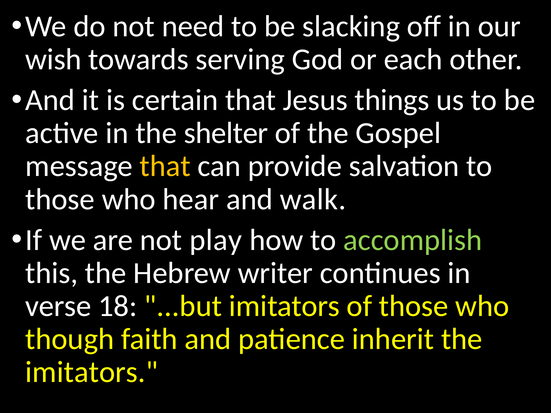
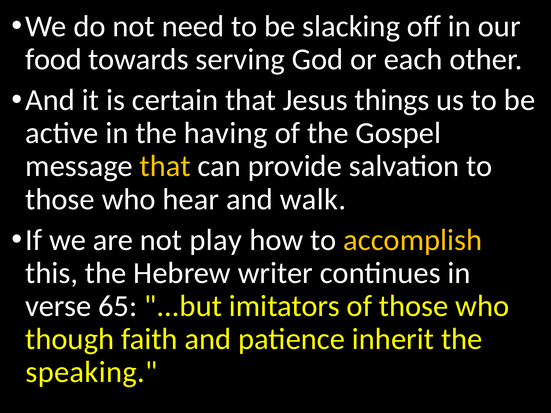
wish: wish -> food
shelter: shelter -> having
accomplish colour: light green -> yellow
18: 18 -> 65
imitators at (92, 372): imitators -> speaking
